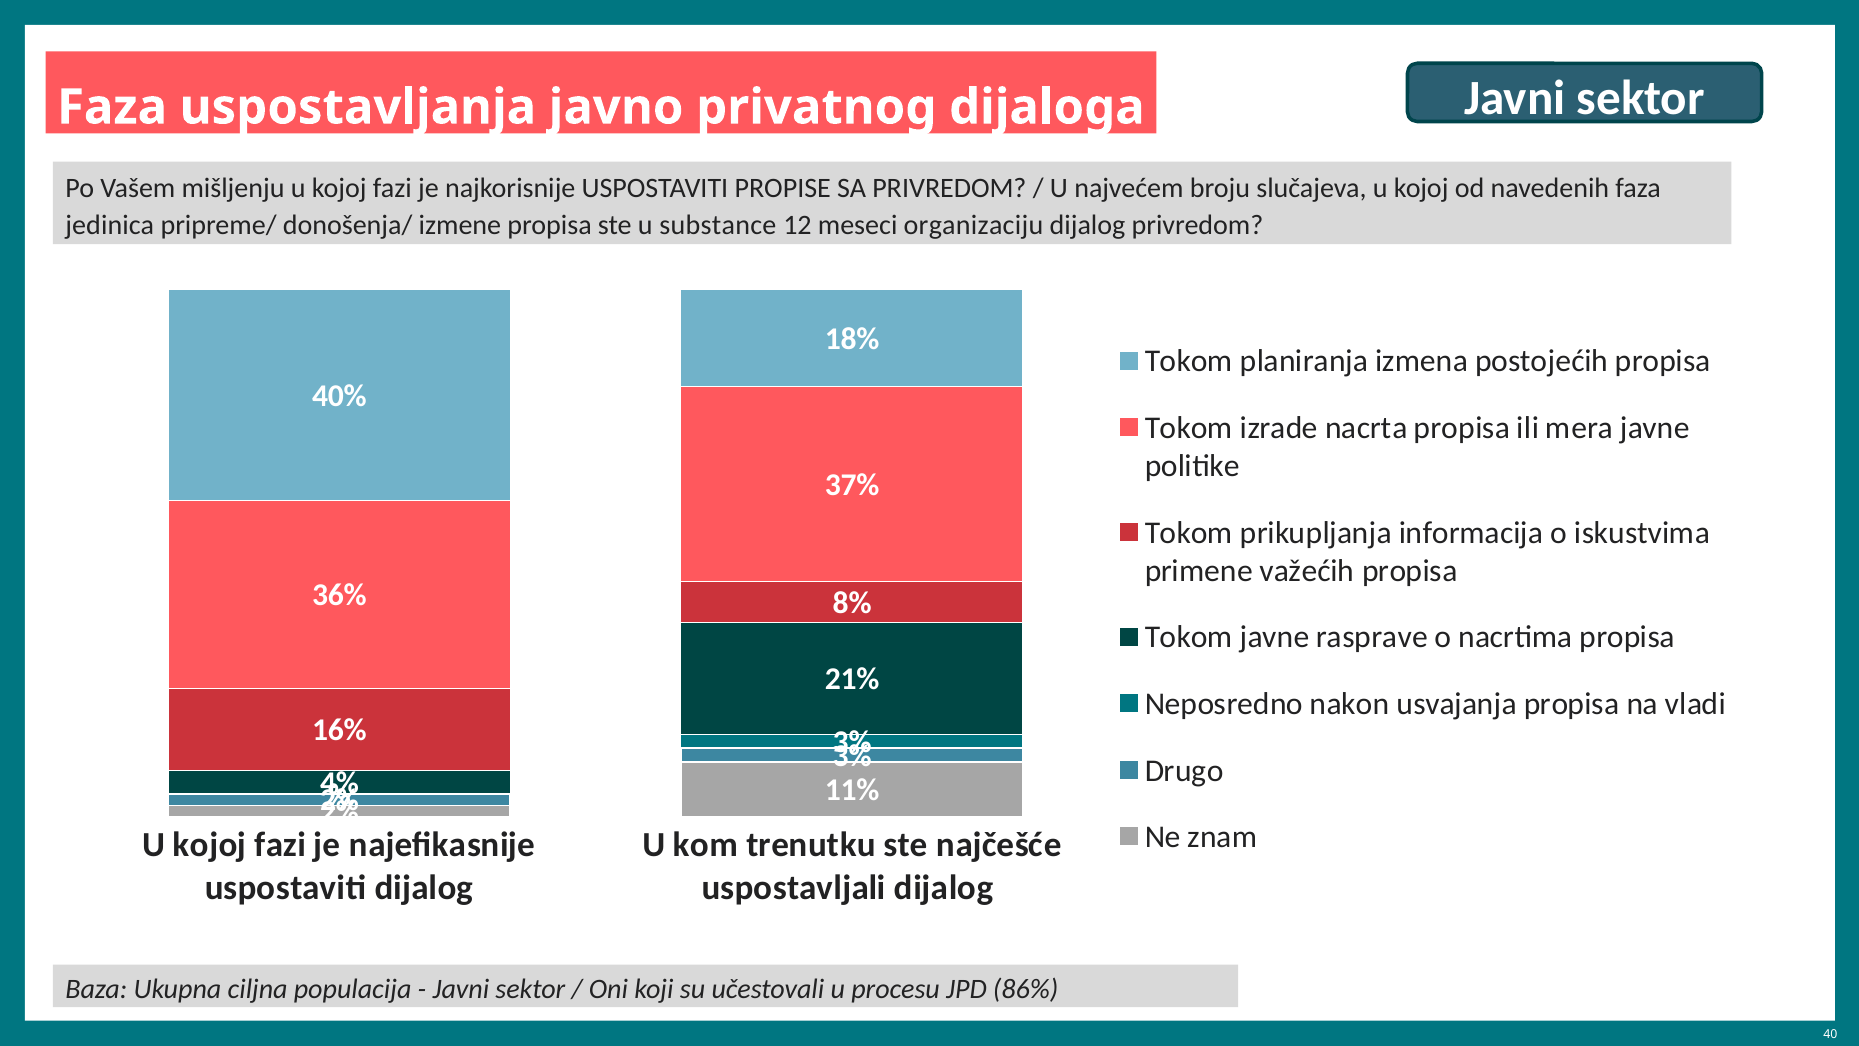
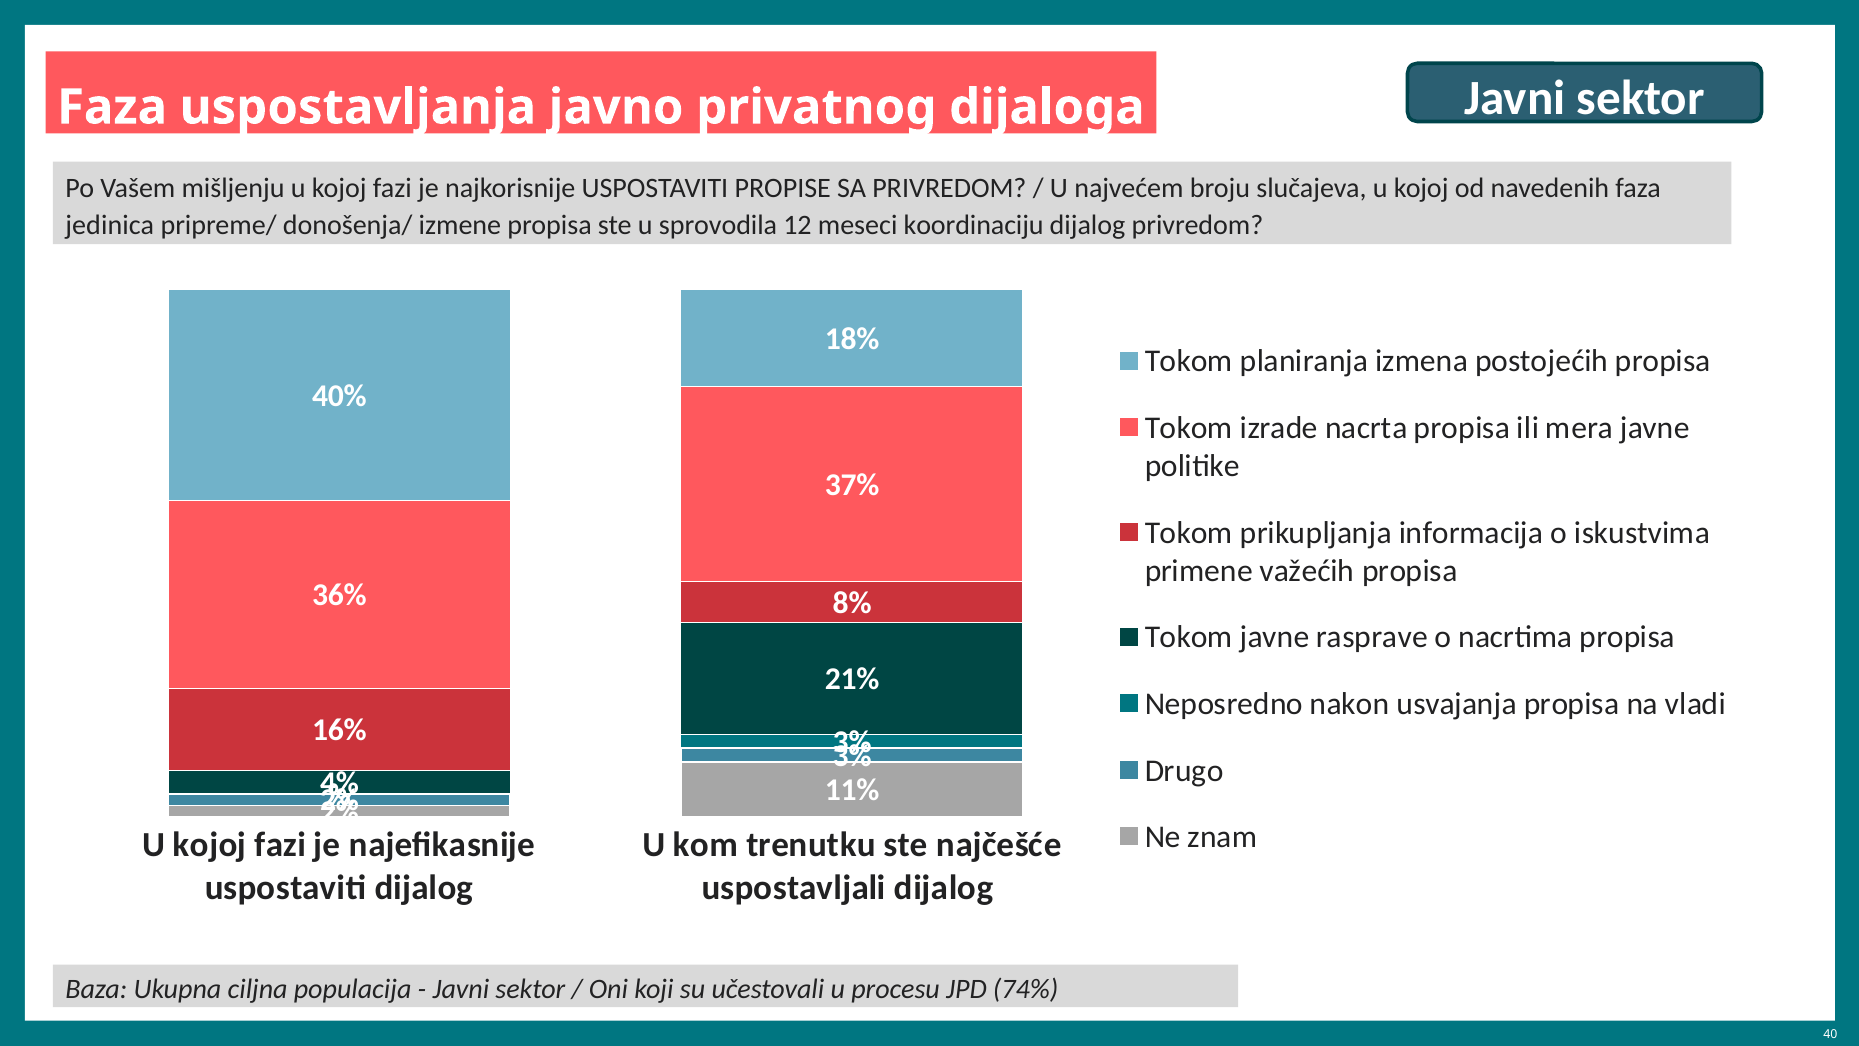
substance: substance -> sprovodila
organizaciju: organizaciju -> koordinaciju
86%: 86% -> 74%
